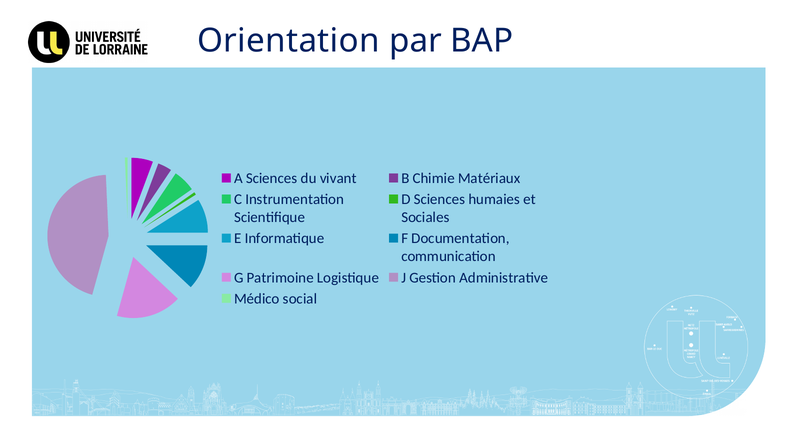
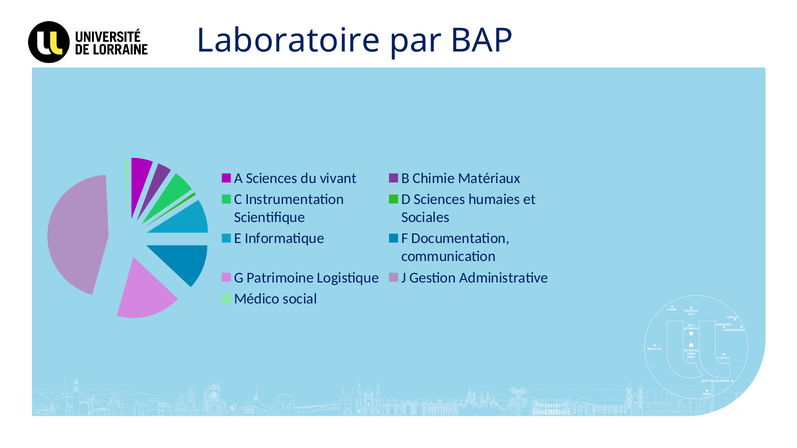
Orientation: Orientation -> Laboratoire
